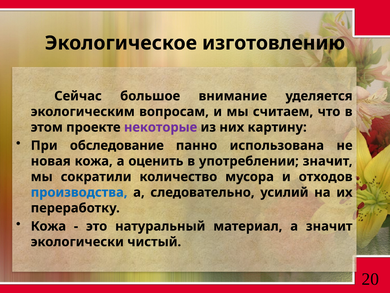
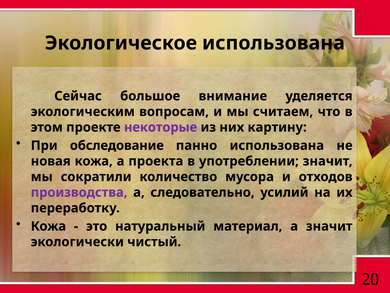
Экологическое изготовлению: изготовлению -> использована
оценить: оценить -> проекта
производства colour: blue -> purple
